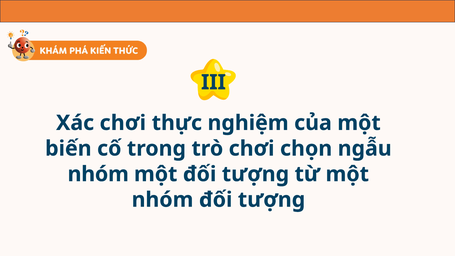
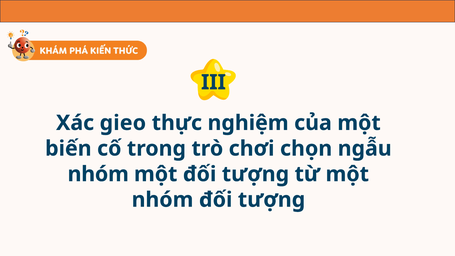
Xác chơi: chơi -> gieo
